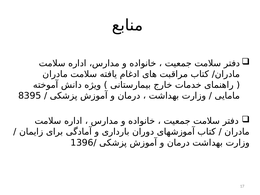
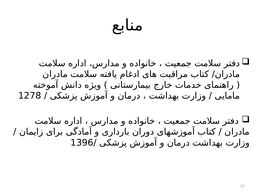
8395: 8395 -> 1278
